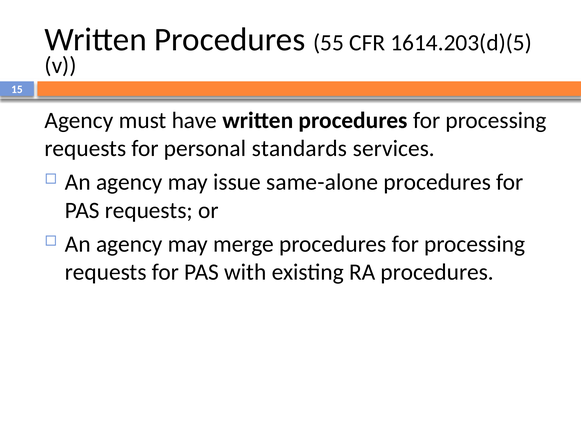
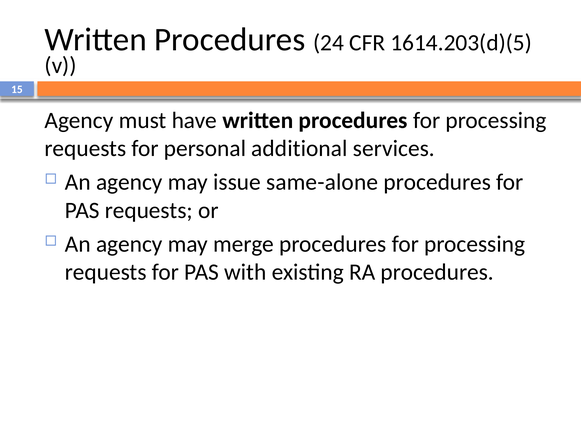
55: 55 -> 24
standards: standards -> additional
